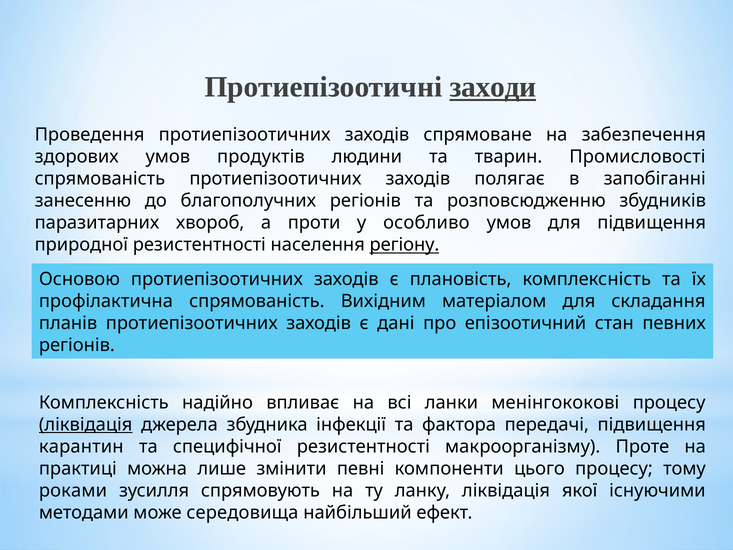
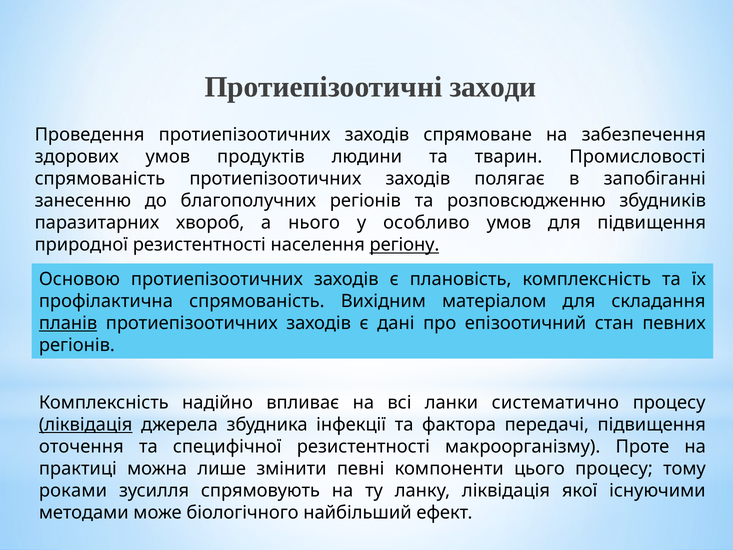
заходи underline: present -> none
проти: проти -> нього
планів underline: none -> present
менінгококові: менінгококові -> систематично
карантин: карантин -> оточення
середовища: середовища -> біологічного
